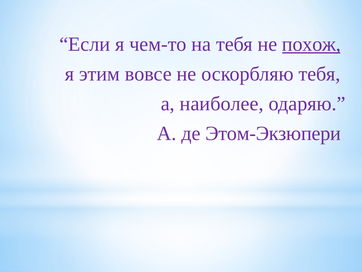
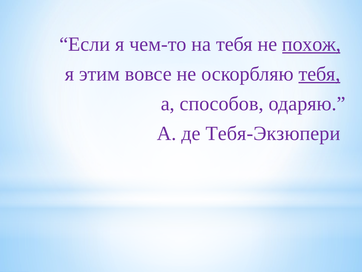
тебя at (319, 74) underline: none -> present
наиболее: наиболее -> способов
Этом-Экзюпери: Этом-Экзюпери -> Тебя-Экзюпери
